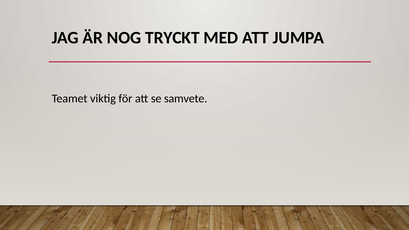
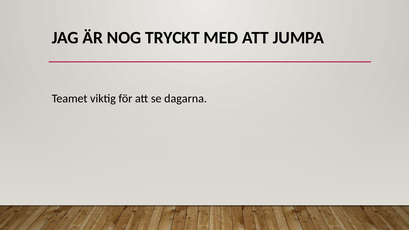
samvete: samvete -> dagarna
